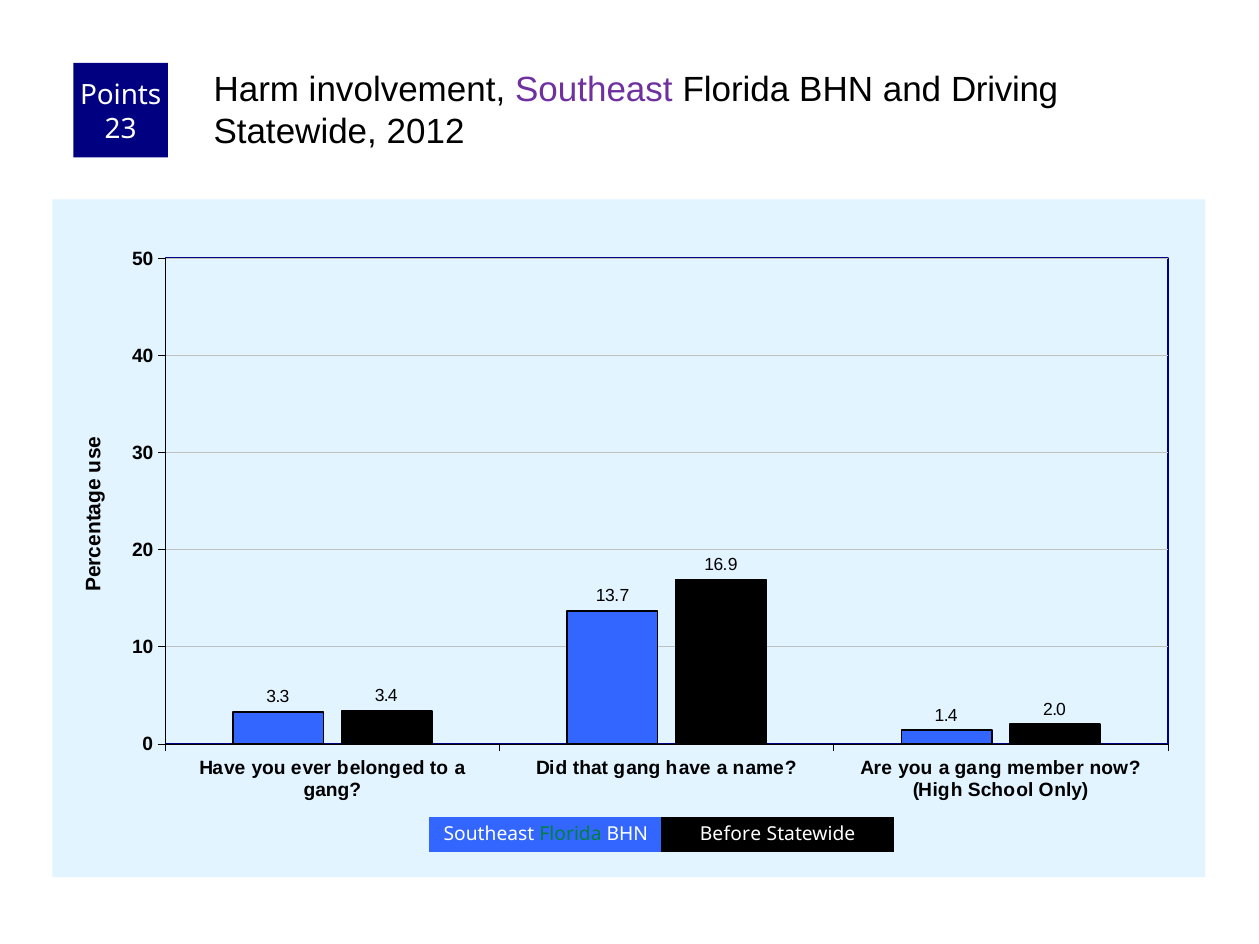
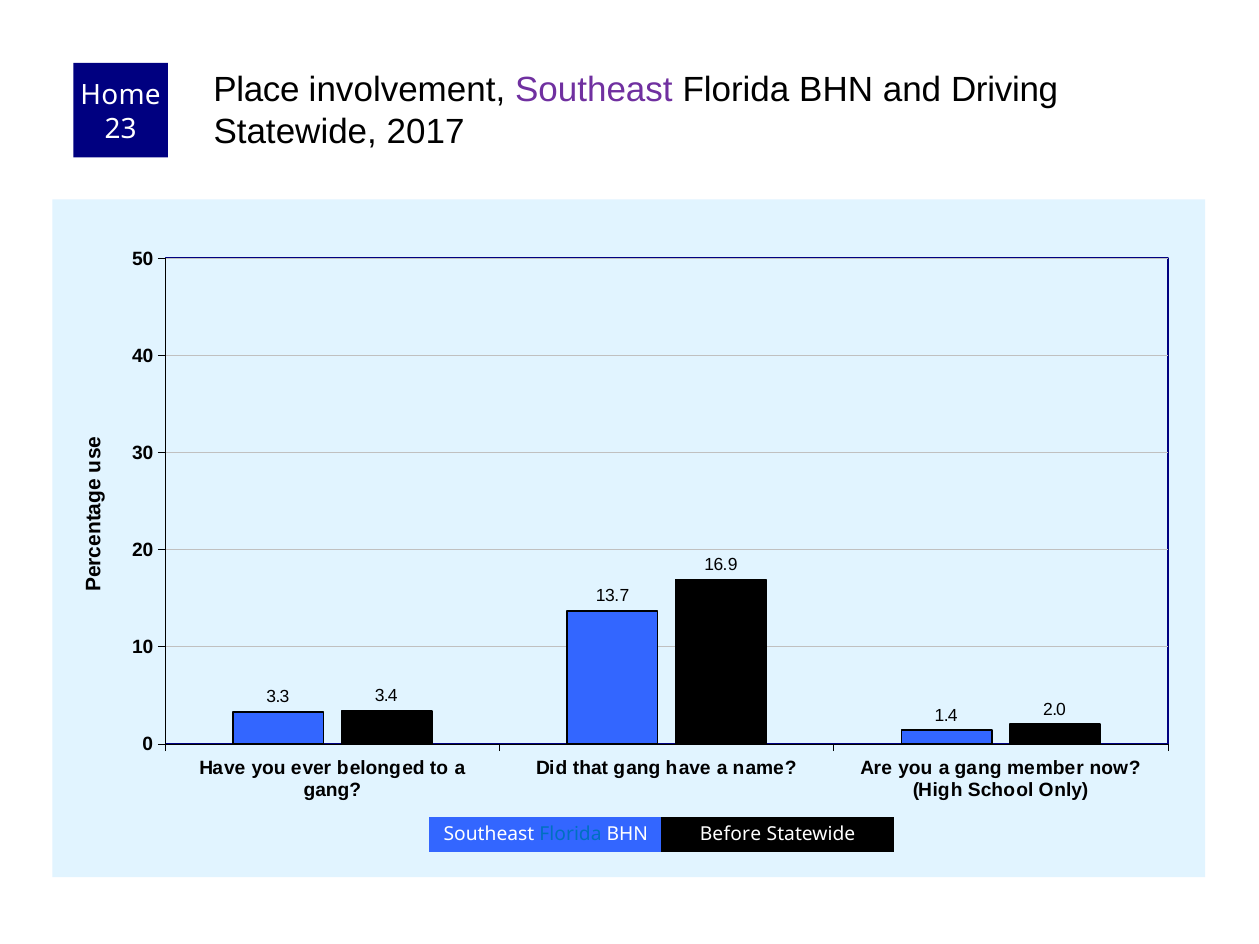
Harm: Harm -> Place
Points: Points -> Home
2012: 2012 -> 2017
Florida at (571, 835) colour: green -> blue
